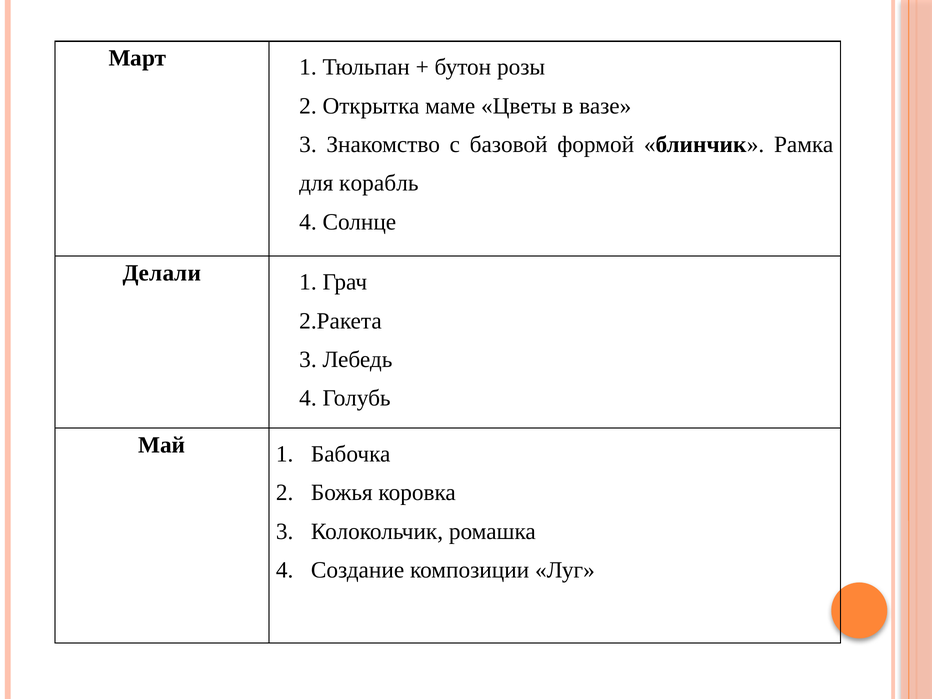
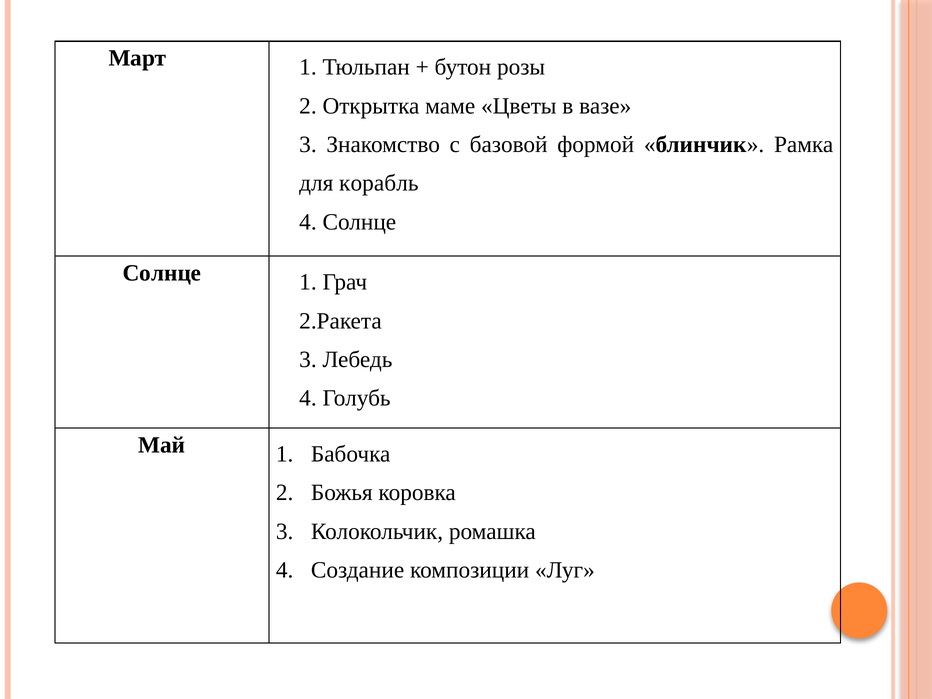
Делали at (162, 273): Делали -> Солнце
